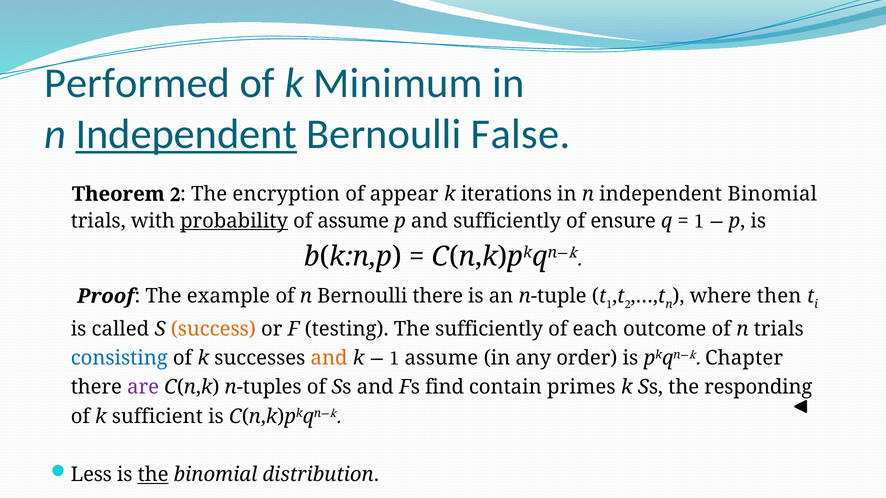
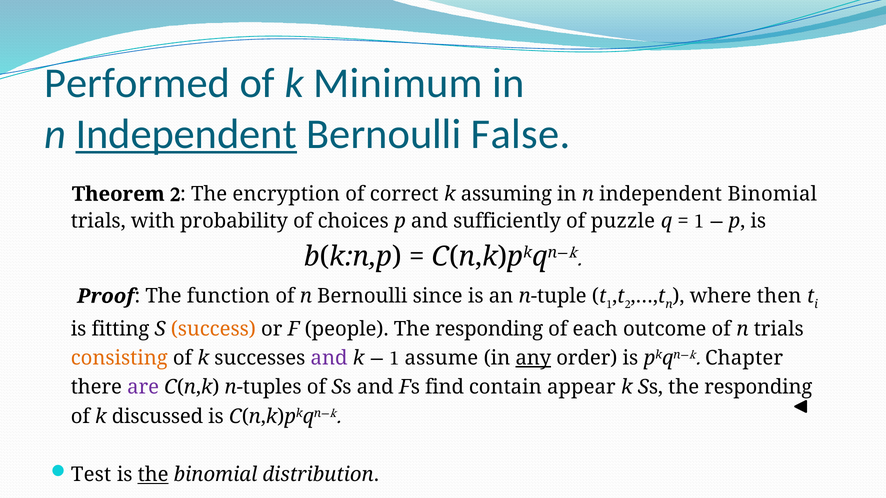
appear: appear -> correct
iterations: iterations -> assuming
probability underline: present -> none
of assume: assume -> choices
ensure: ensure -> puzzle
example: example -> function
Bernoulli there: there -> since
called: called -> fitting
testing: testing -> people
sufficiently at (489, 329): sufficiently -> responding
consisting colour: blue -> orange
and at (329, 358) colour: orange -> purple
any underline: none -> present
primes: primes -> appear
sufficient: sufficient -> discussed
Less: Less -> Test
